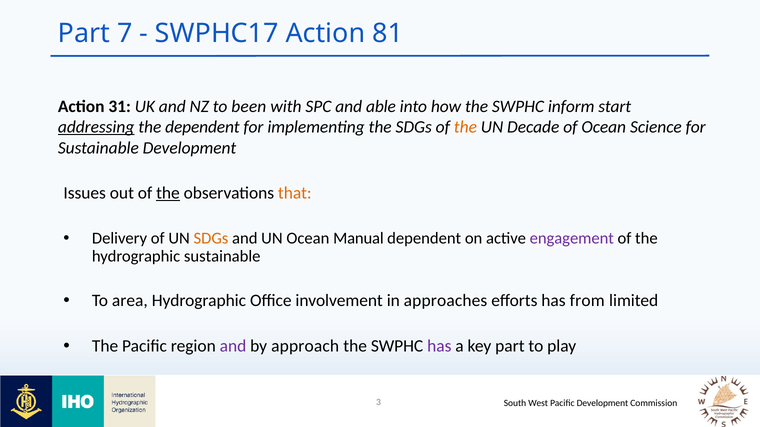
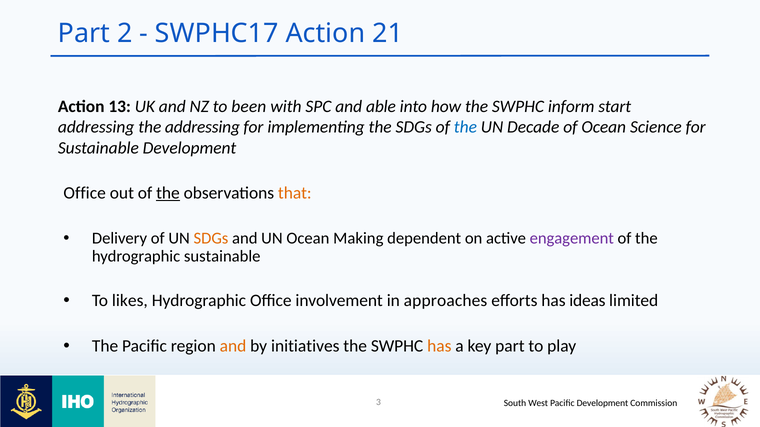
7: 7 -> 2
81: 81 -> 21
31: 31 -> 13
addressing at (96, 127) underline: present -> none
the dependent: dependent -> addressing
the at (465, 127) colour: orange -> blue
Issues at (85, 193): Issues -> Office
Manual: Manual -> Making
area: area -> likes
from: from -> ideas
and at (233, 346) colour: purple -> orange
approach: approach -> initiatives
has at (439, 346) colour: purple -> orange
